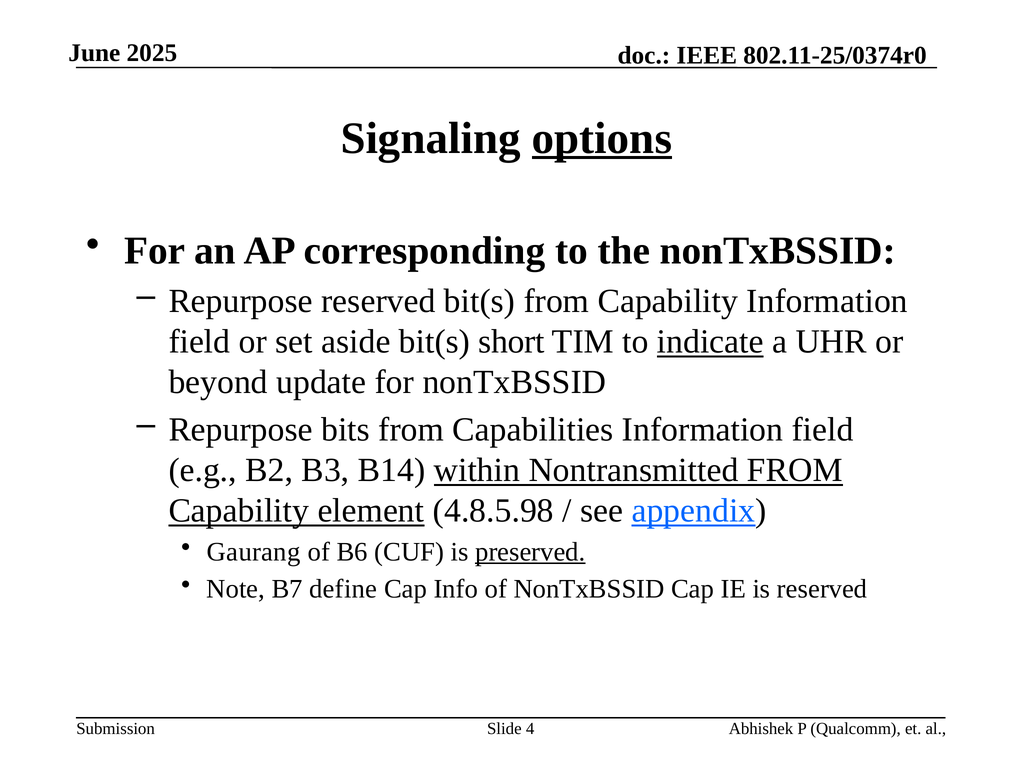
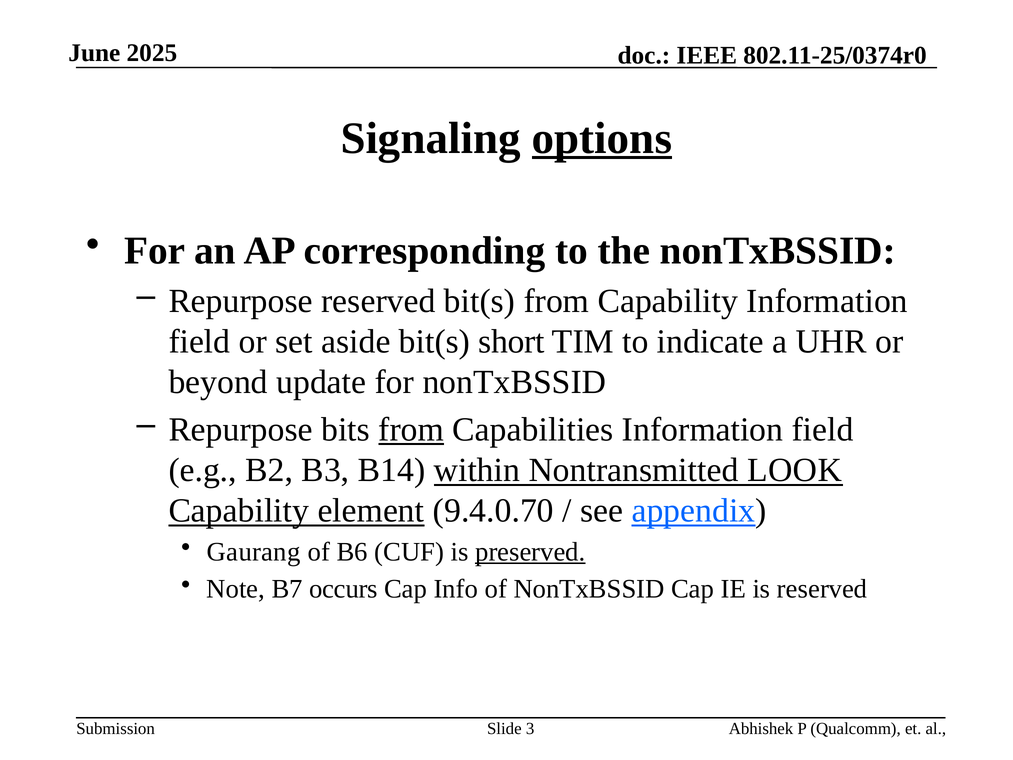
indicate underline: present -> none
from at (411, 429) underline: none -> present
Nontransmitted FROM: FROM -> LOOK
4.8.5.98: 4.8.5.98 -> 9.4.0.70
define: define -> occurs
4: 4 -> 3
